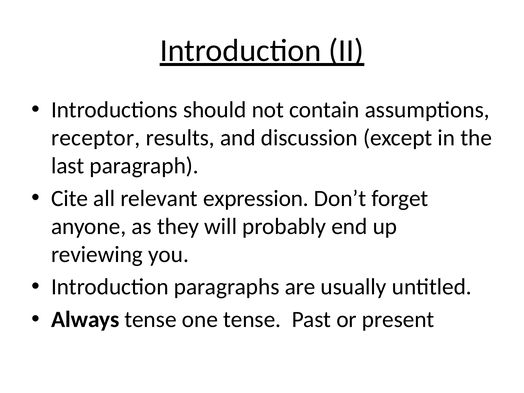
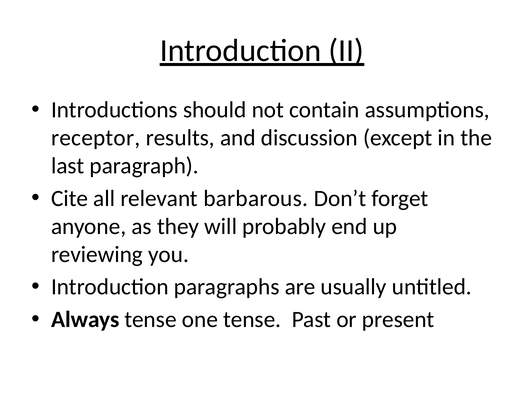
expression: expression -> barbarous
